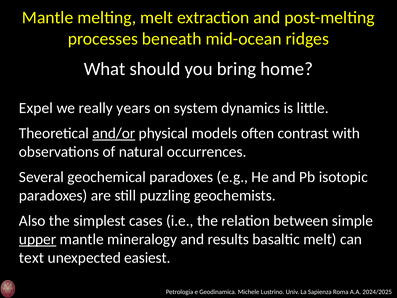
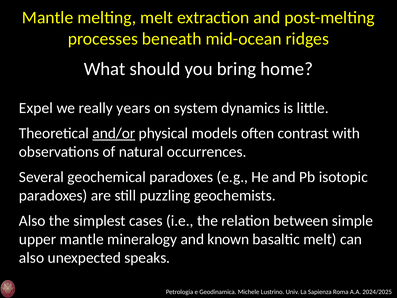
upper underline: present -> none
results: results -> known
text at (31, 258): text -> also
easiest: easiest -> speaks
